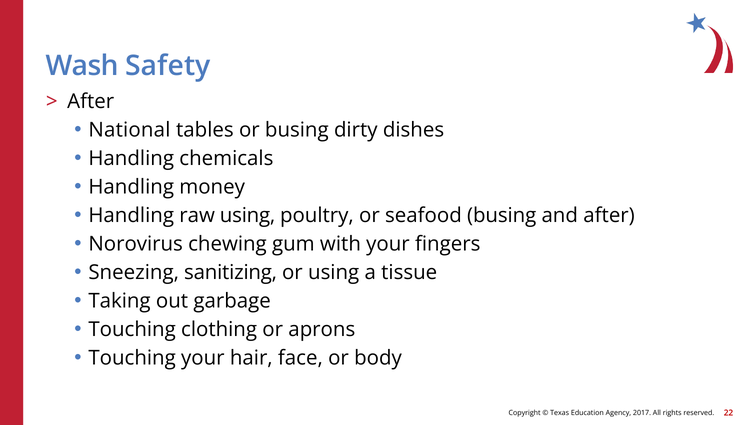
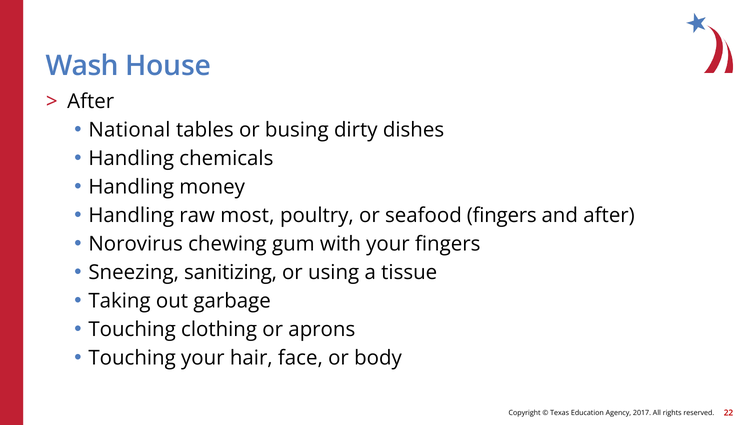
Safety: Safety -> House
raw using: using -> most
seafood busing: busing -> fingers
